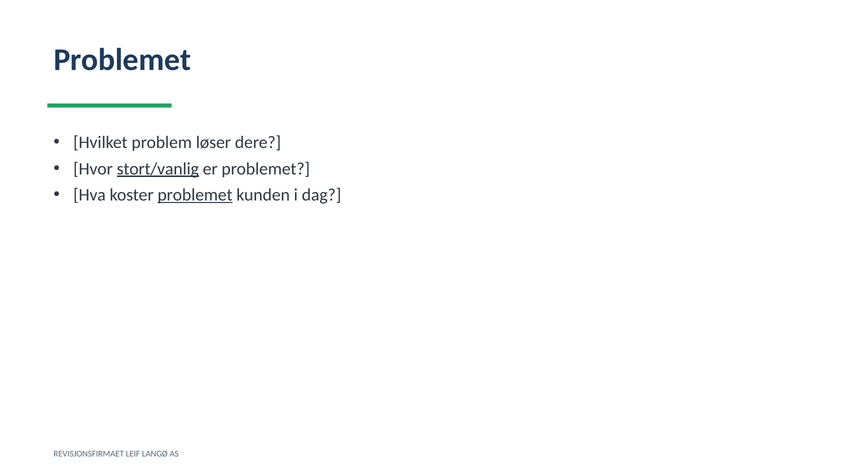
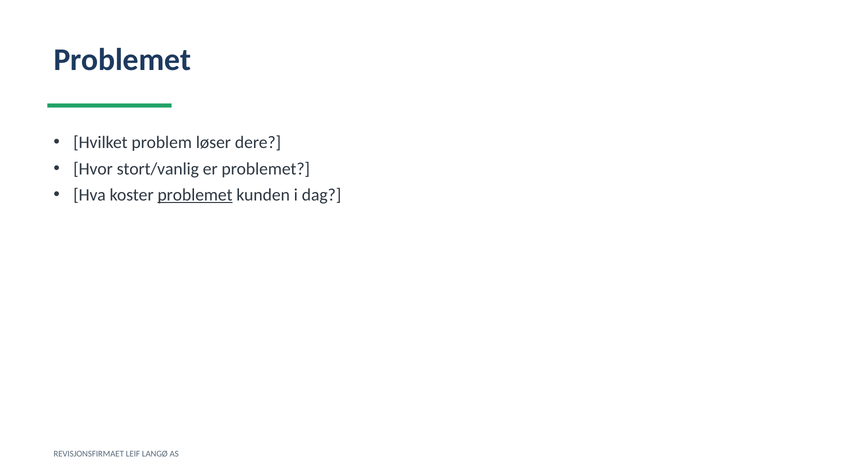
stort/vanlig underline: present -> none
